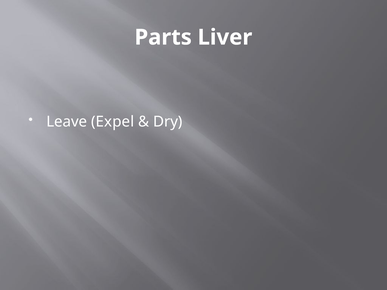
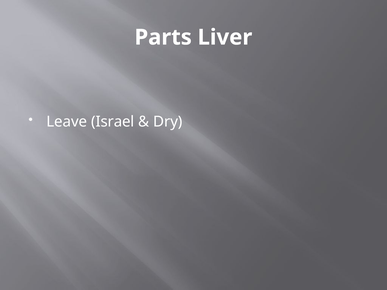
Expel: Expel -> Israel
